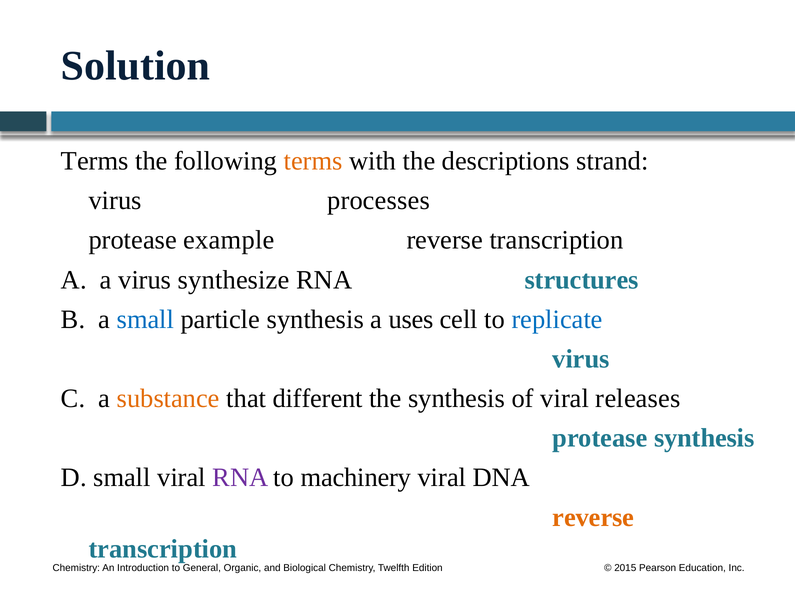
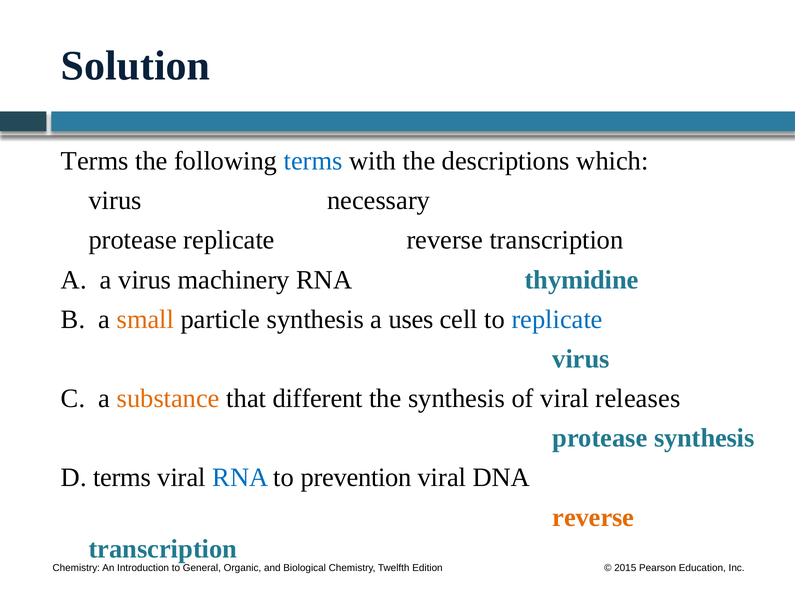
terms at (313, 161) colour: orange -> blue
strand: strand -> which
processes: processes -> necessary
protease example: example -> replicate
synthesize: synthesize -> machinery
structures: structures -> thymidine
small at (145, 319) colour: blue -> orange
D small: small -> terms
RNA at (240, 477) colour: purple -> blue
machinery: machinery -> prevention
